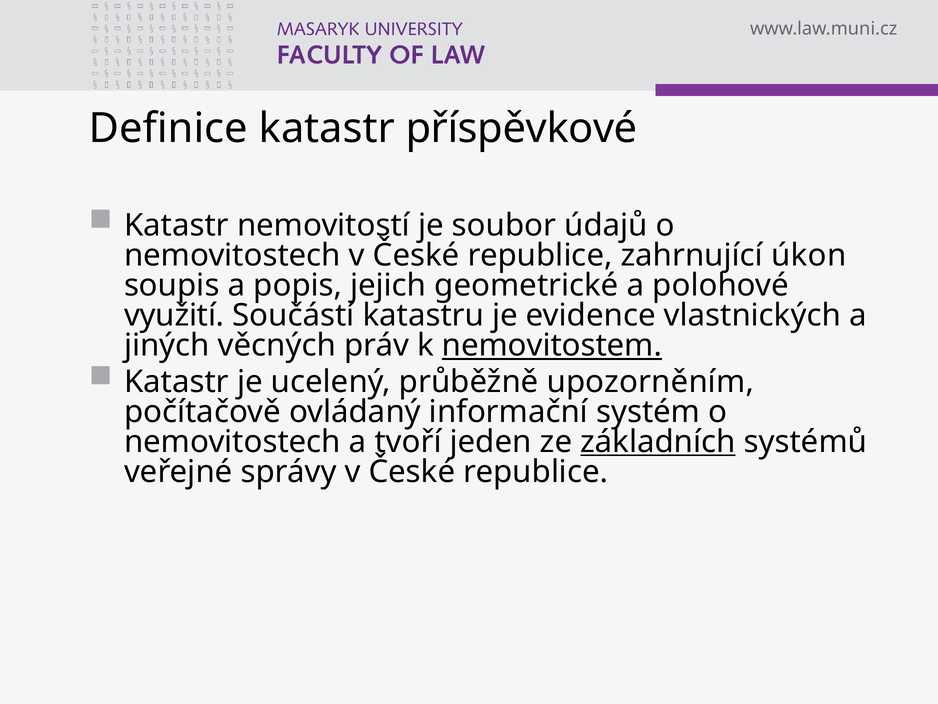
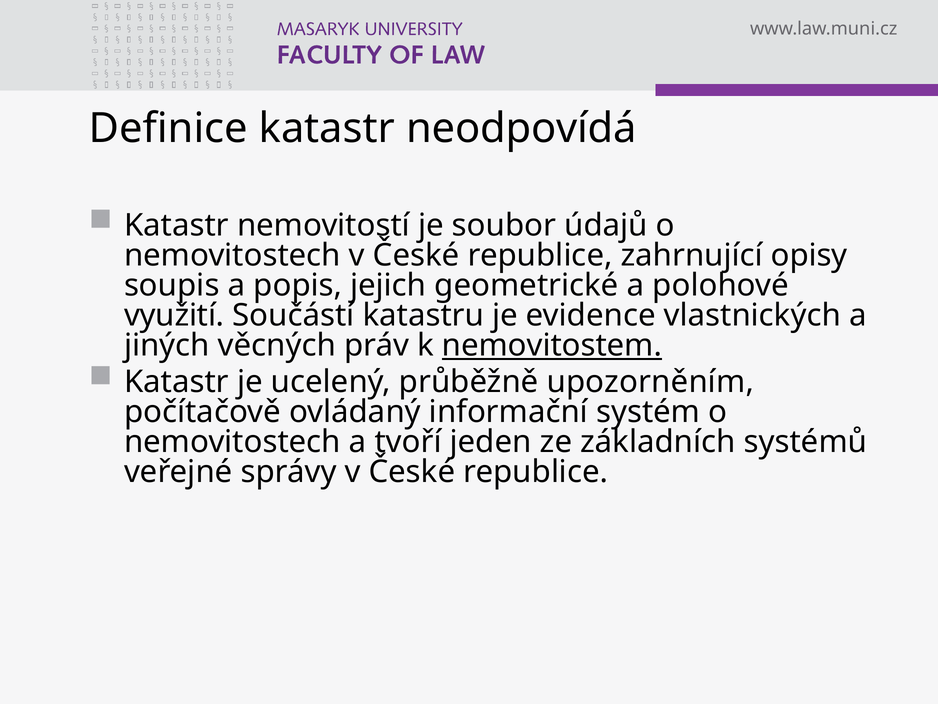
příspěvkové: příspěvkové -> neodpovídá
úkon: úkon -> opisy
základních underline: present -> none
